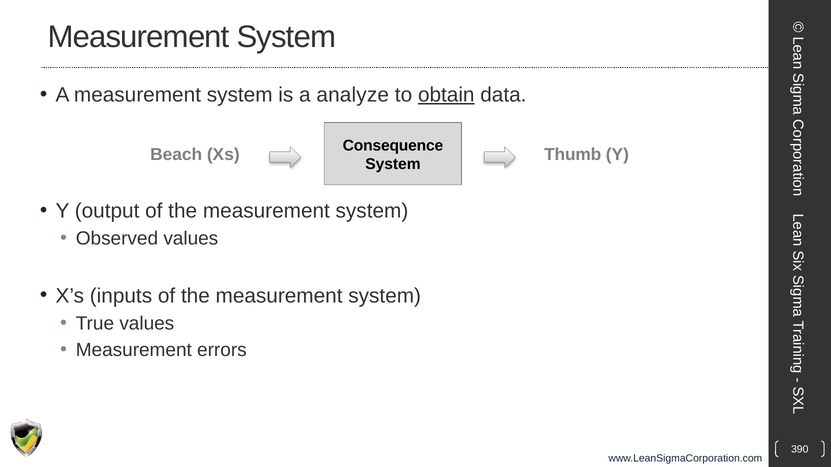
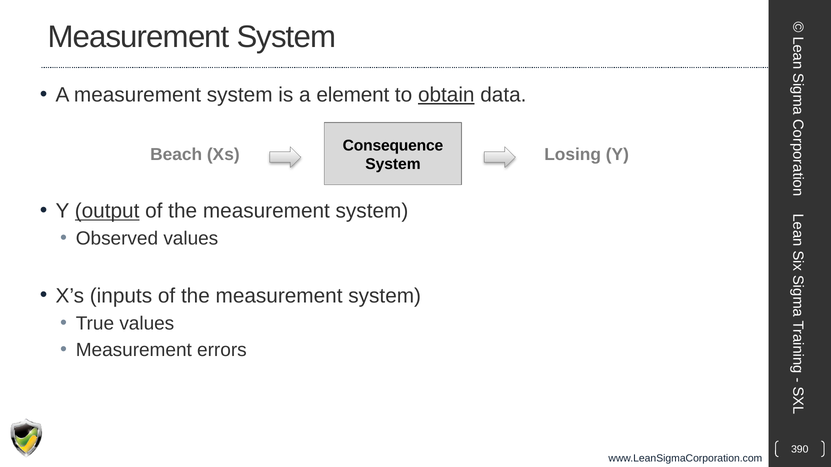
analyze: analyze -> element
Thumb: Thumb -> Losing
output underline: none -> present
